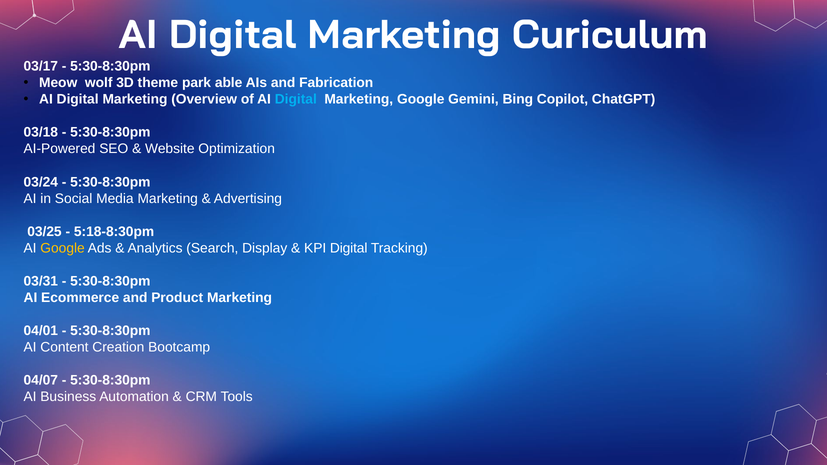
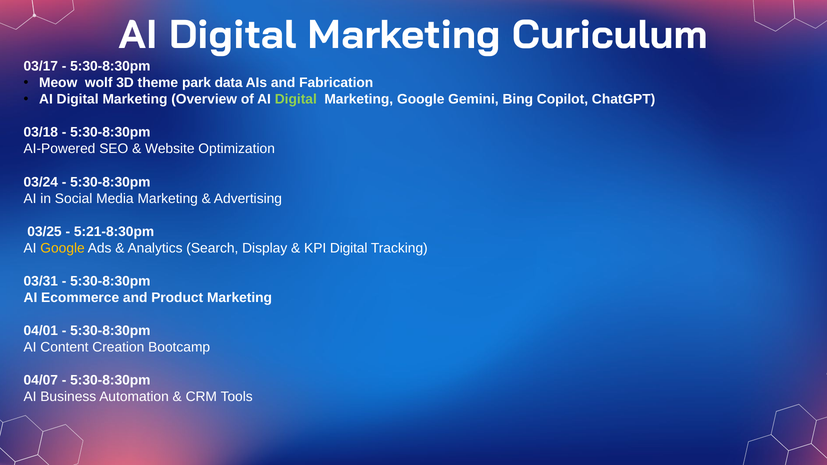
able: able -> data
Digital at (296, 99) colour: light blue -> light green
5:18-8:30pm: 5:18-8:30pm -> 5:21-8:30pm
